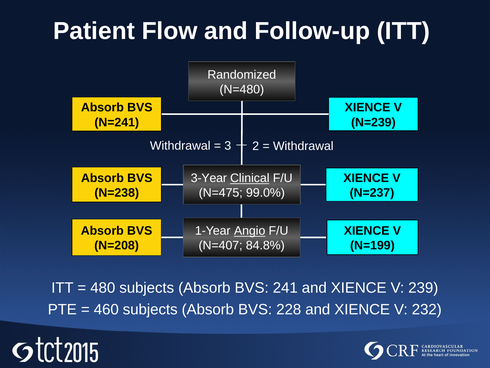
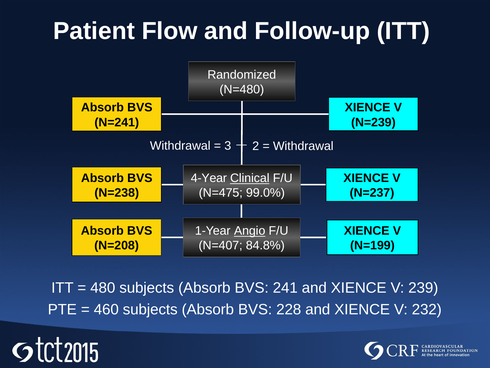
3-Year: 3-Year -> 4-Year
